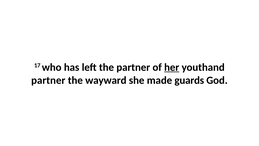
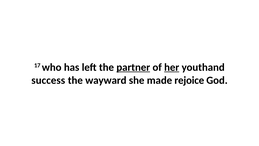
partner at (133, 67) underline: none -> present
partner at (48, 80): partner -> success
guards: guards -> rejoice
